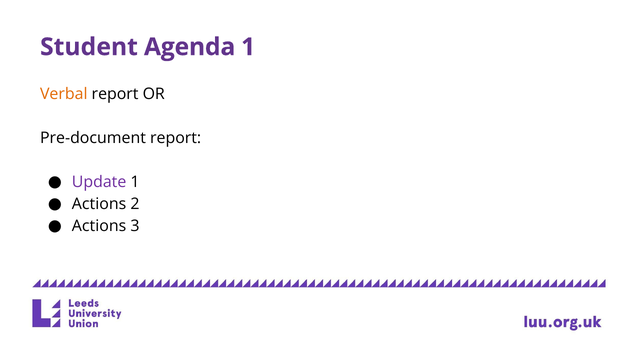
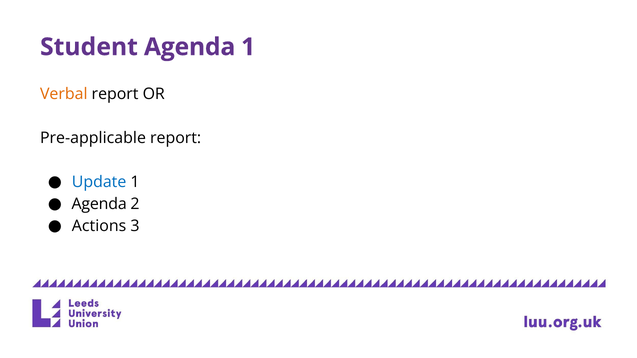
Pre-document: Pre-document -> Pre-applicable
Update colour: purple -> blue
Actions at (99, 204): Actions -> Agenda
